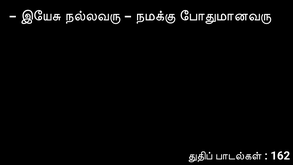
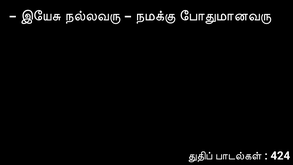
162: 162 -> 424
